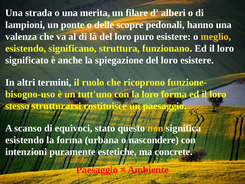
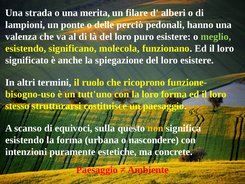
scopre: scopre -> perciò
meglio colour: yellow -> light green
struttura: struttura -> molecola
stato: stato -> sulla
